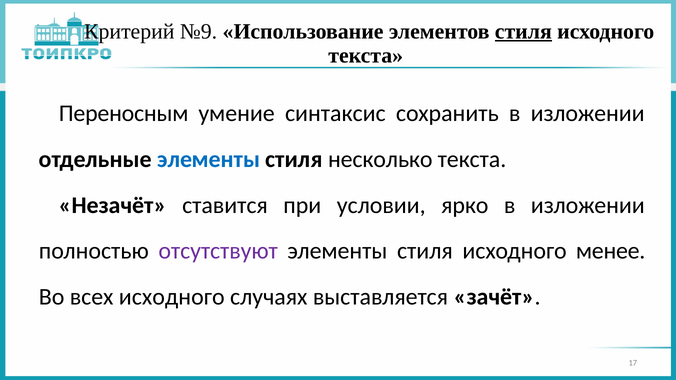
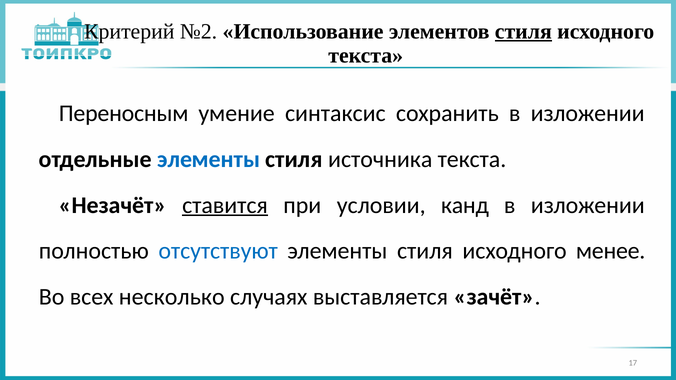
№9: №9 -> №2
несколько: несколько -> источника
ставится underline: none -> present
ярко: ярко -> канд
отсутствуют colour: purple -> blue
всех исходного: исходного -> несколько
